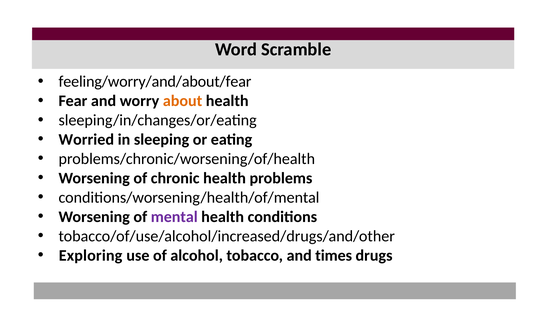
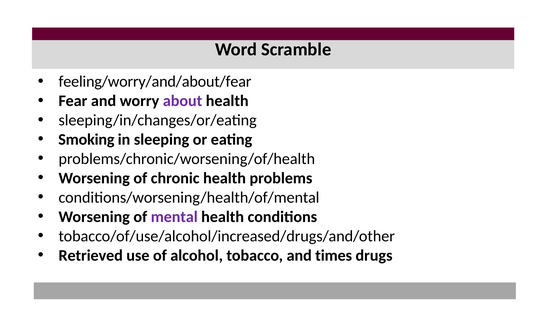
about colour: orange -> purple
Worried: Worried -> Smoking
Exploring: Exploring -> Retrieved
